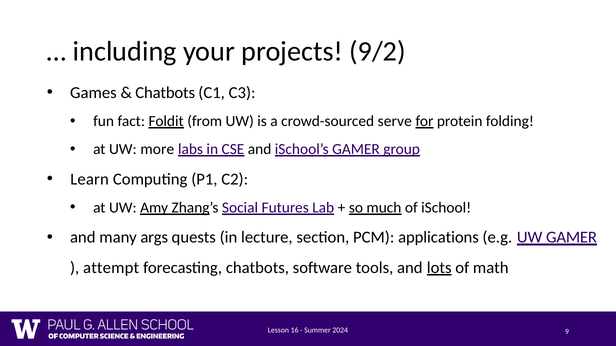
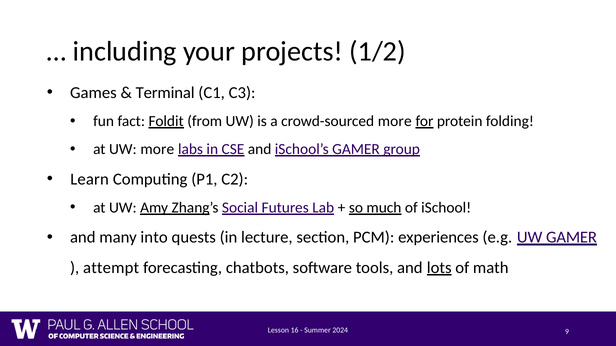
9/2: 9/2 -> 1/2
Chatbots at (165, 93): Chatbots -> Terminal
crowd-sourced serve: serve -> more
args: args -> into
applications: applications -> experiences
